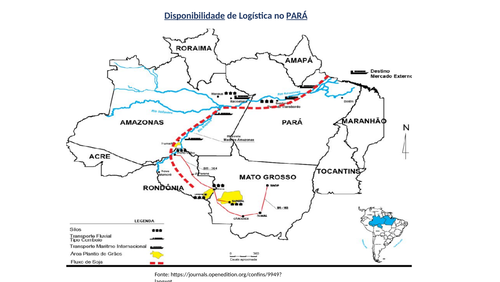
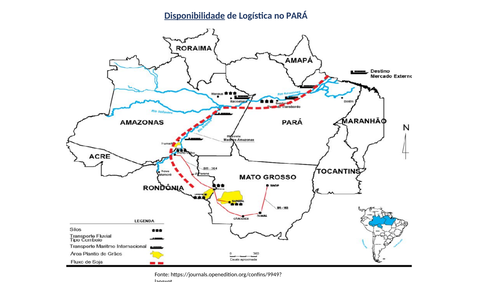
PARÁ underline: present -> none
